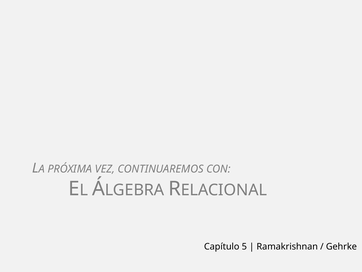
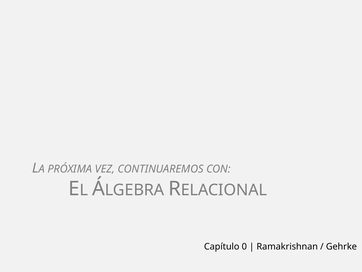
5: 5 -> 0
